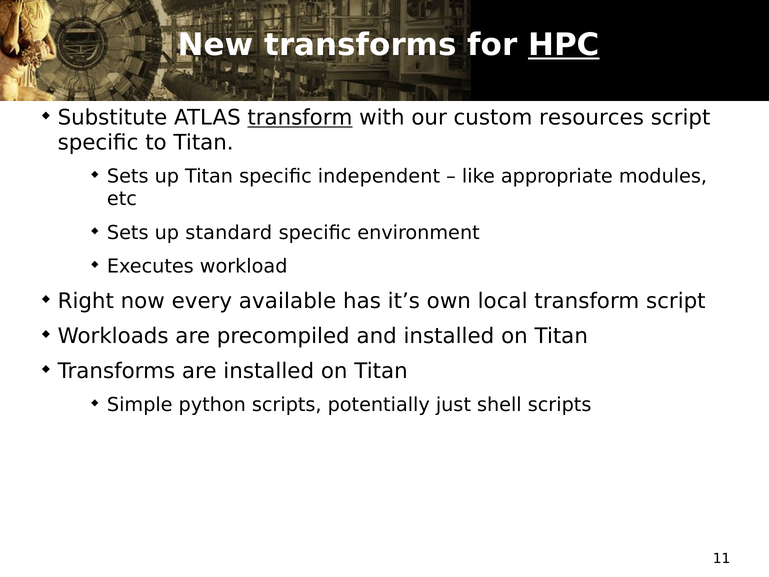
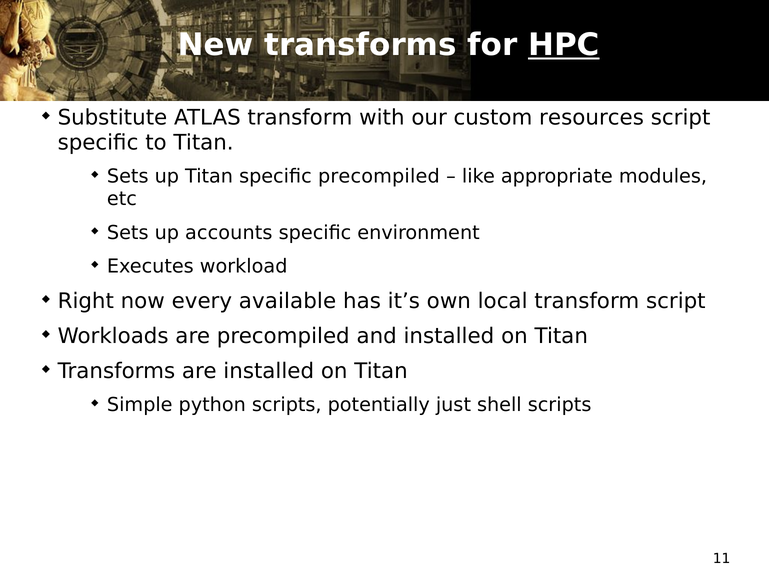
transform at (300, 118) underline: present -> none
specific independent: independent -> precompiled
standard: standard -> accounts
